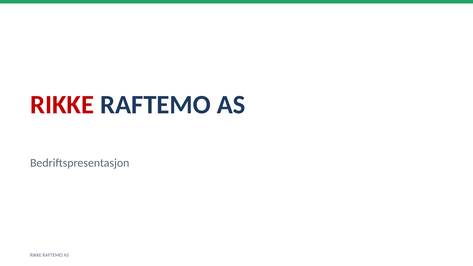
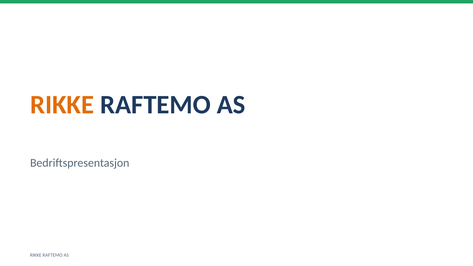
RIKKE at (62, 105) colour: red -> orange
